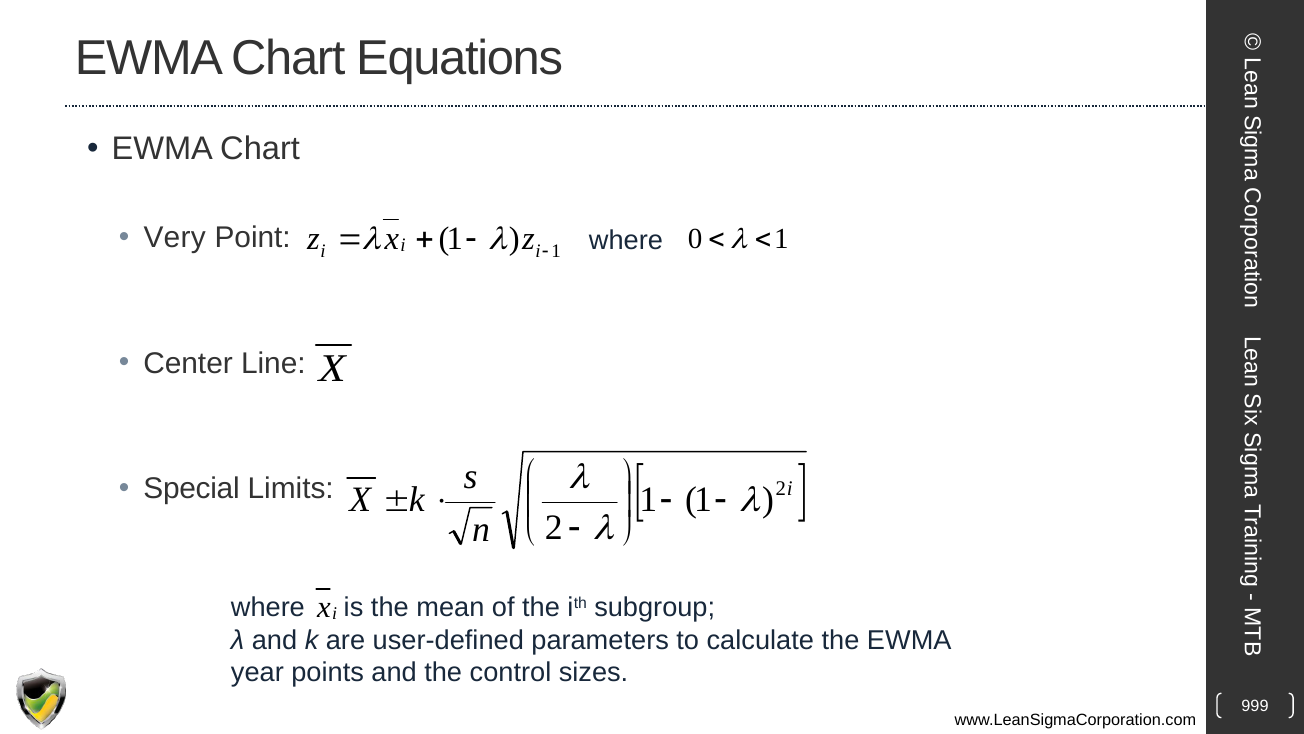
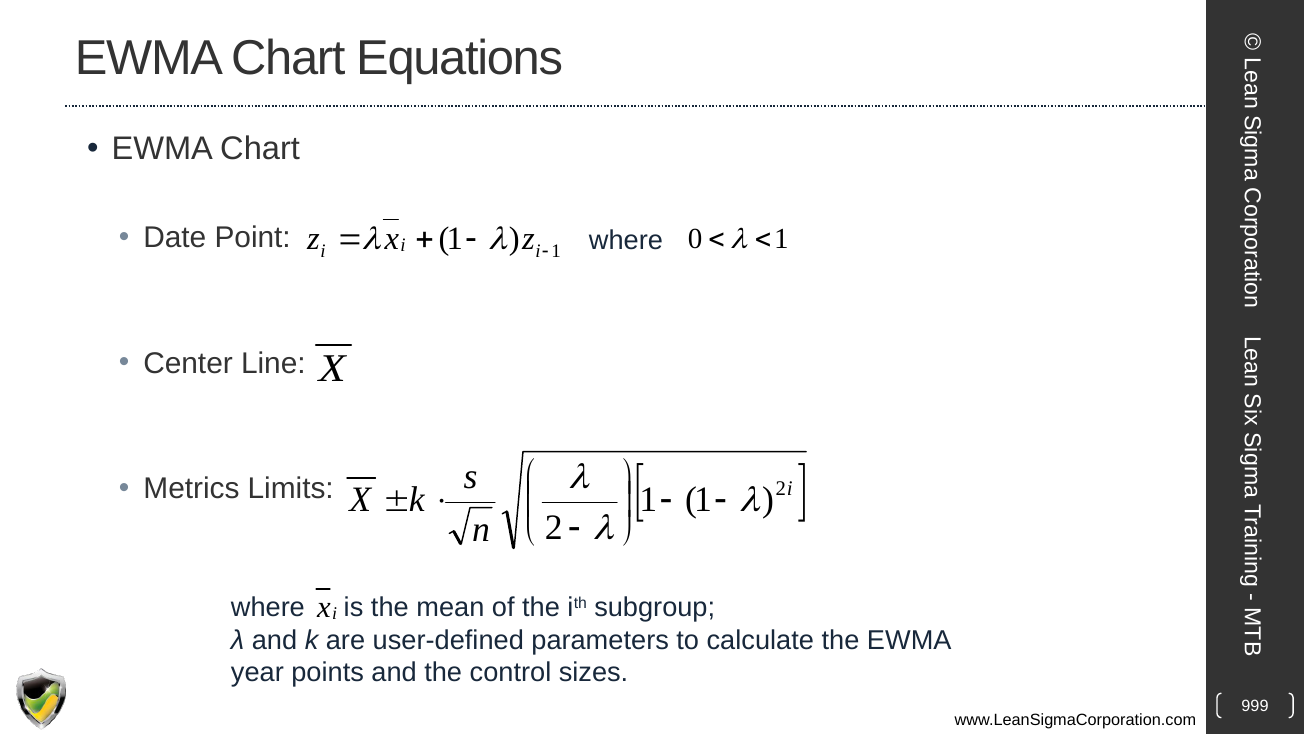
Very: Very -> Date
Special: Special -> Metrics
